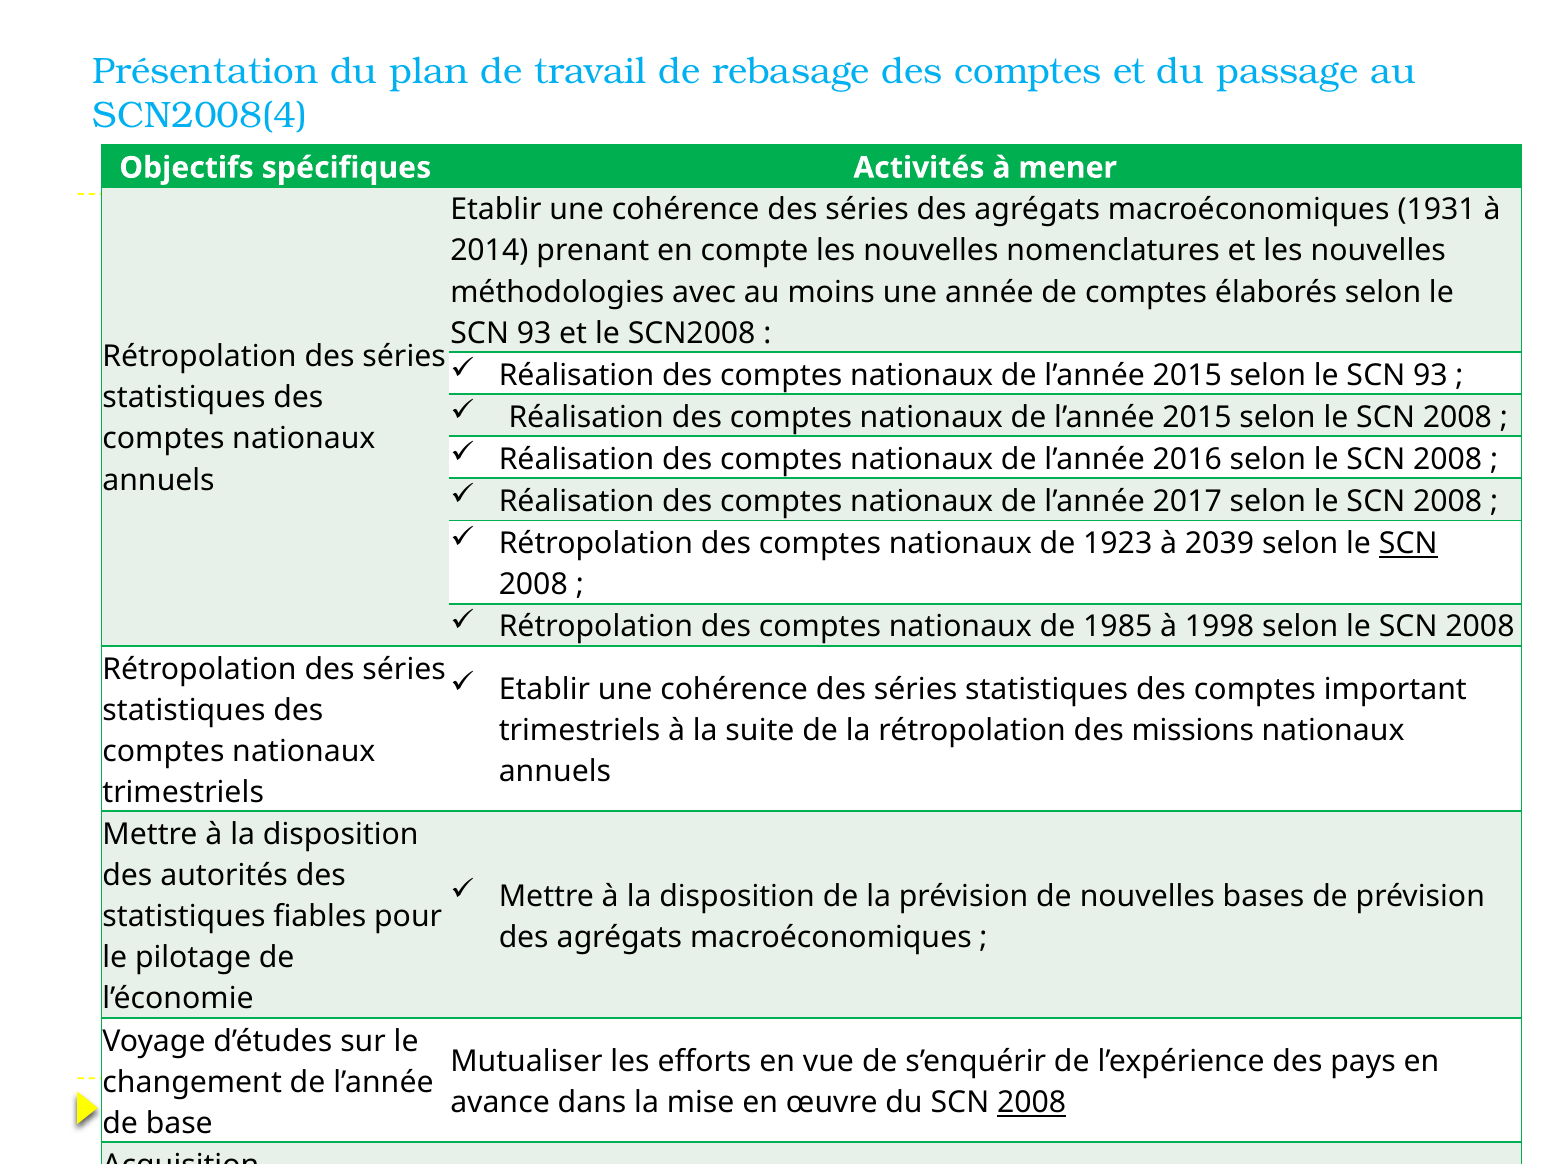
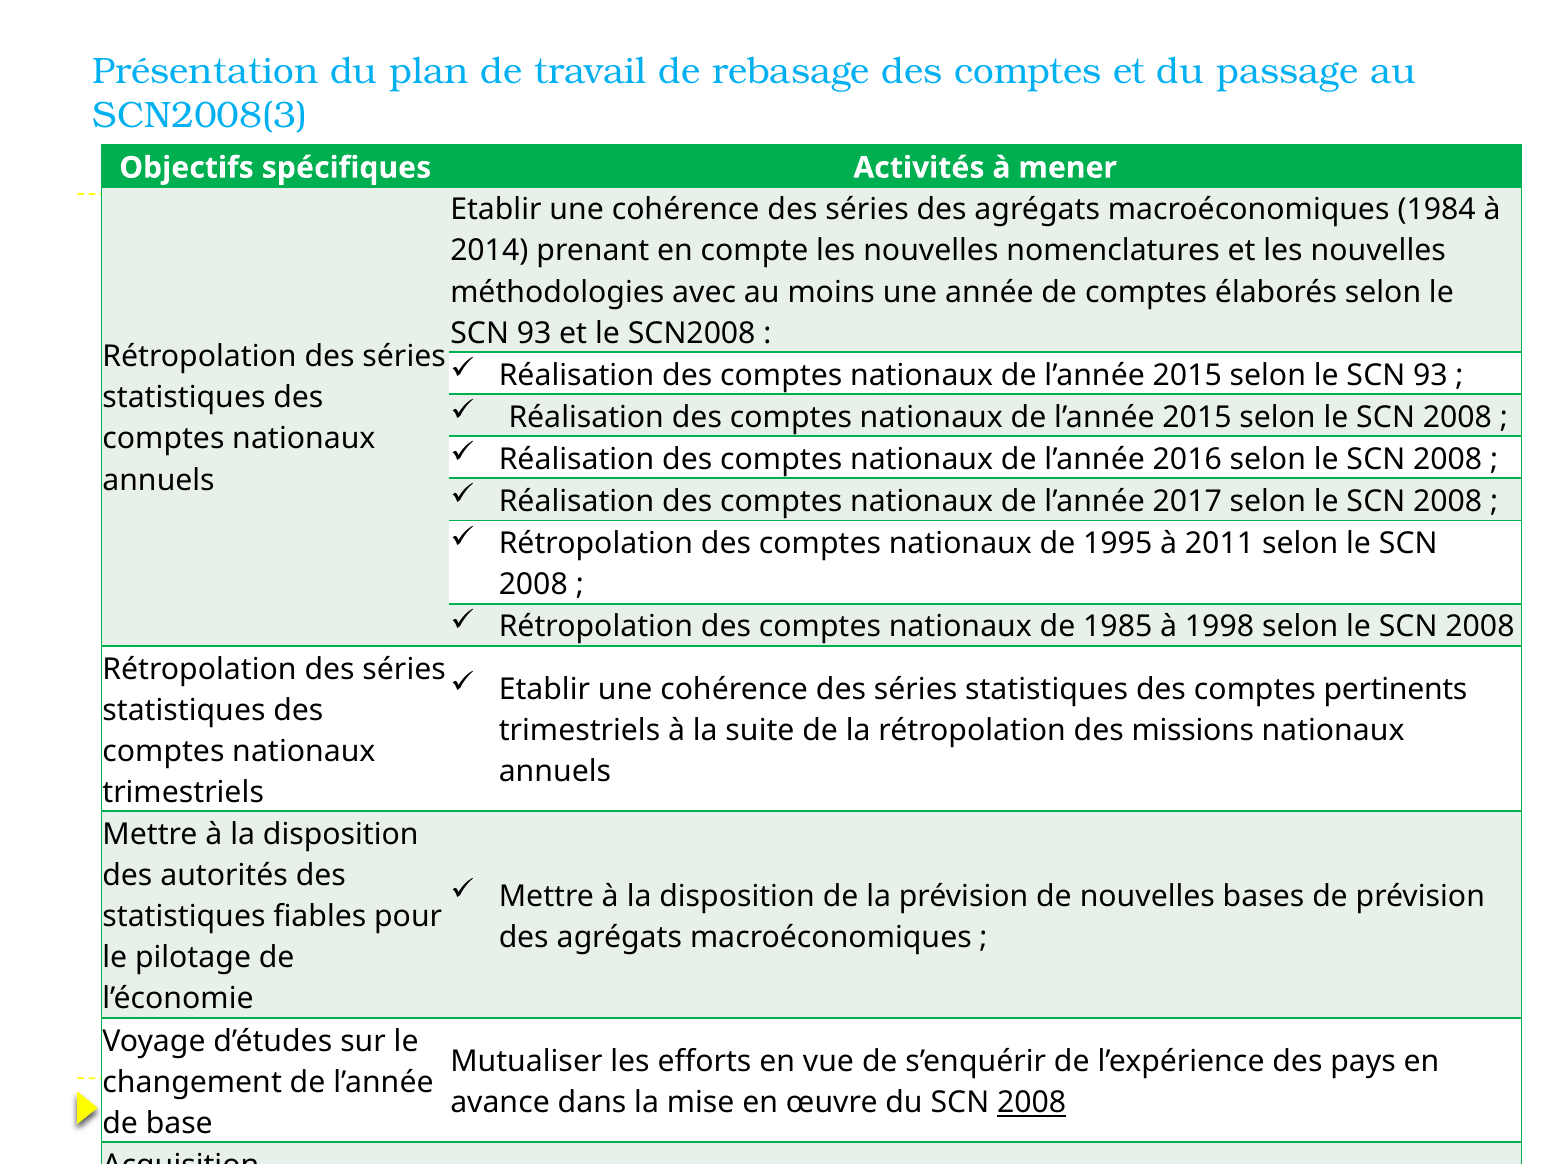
SCN2008(4: SCN2008(4 -> SCN2008(3
1931: 1931 -> 1984
1923: 1923 -> 1995
2039: 2039 -> 2011
SCN at (1408, 544) underline: present -> none
important: important -> pertinents
